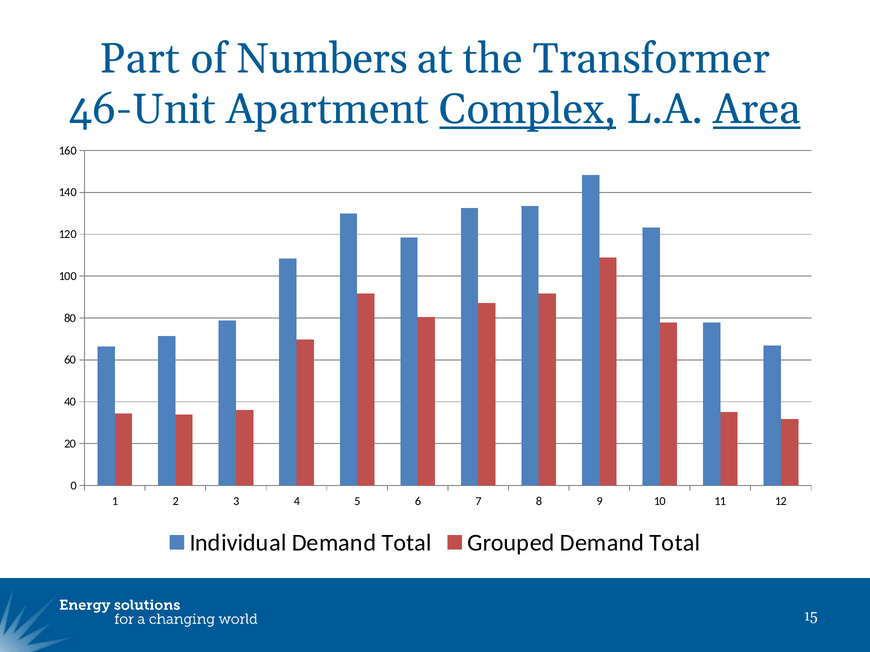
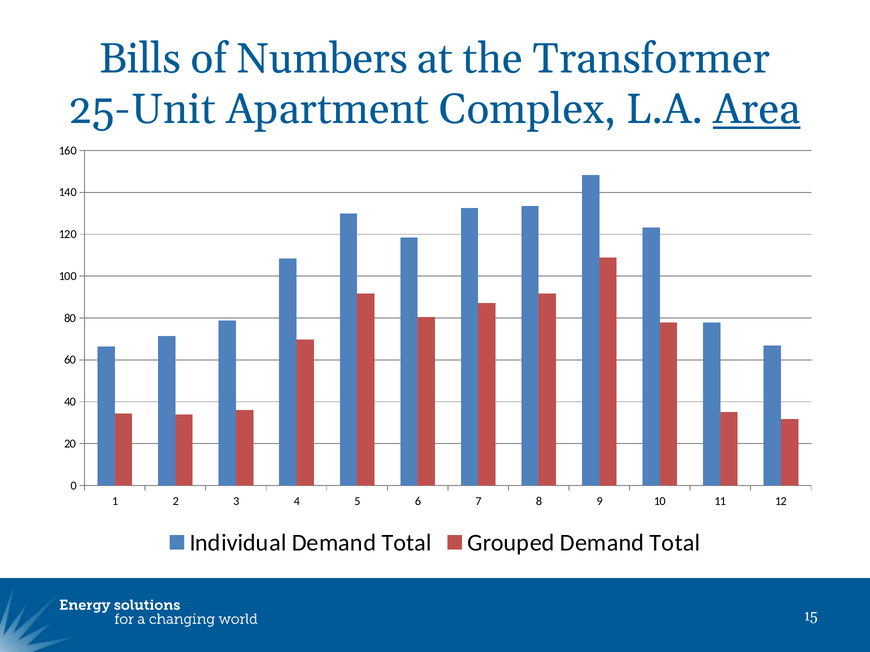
Part: Part -> Bills
46-Unit: 46-Unit -> 25-Unit
Complex underline: present -> none
